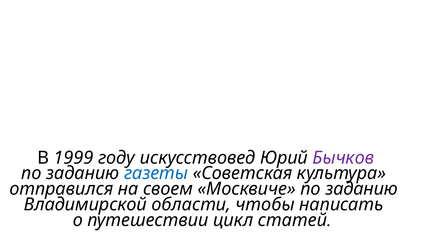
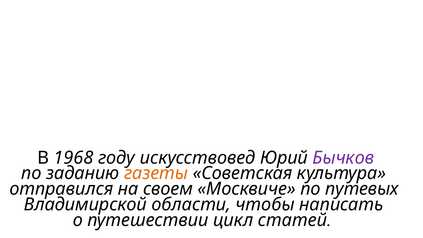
1999: 1999 -> 1968
газеты colour: blue -> orange
Москвиче по заданию: заданию -> путевых
